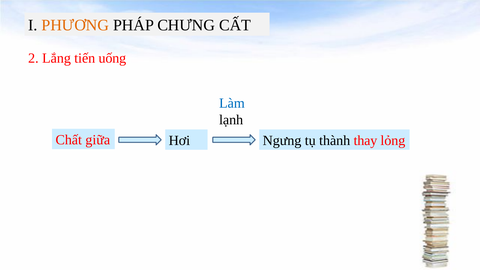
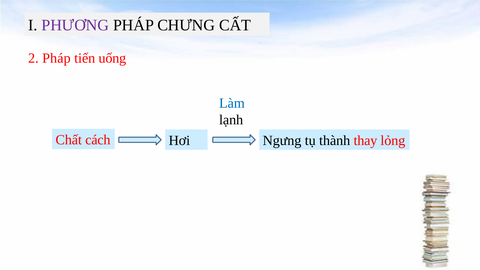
PHƯƠNG colour: orange -> purple
2 Lắng: Lắng -> Pháp
giữa: giữa -> cách
